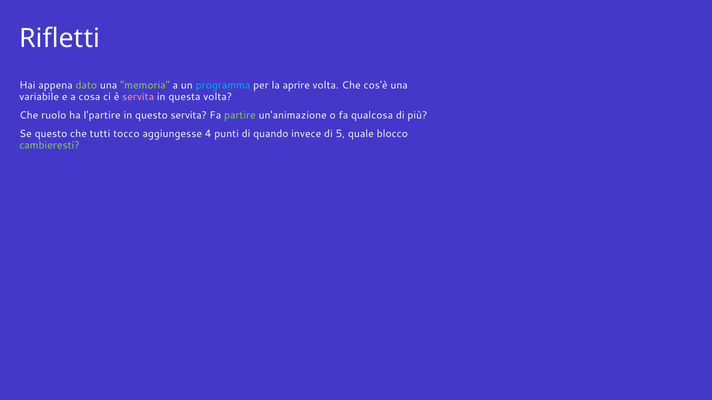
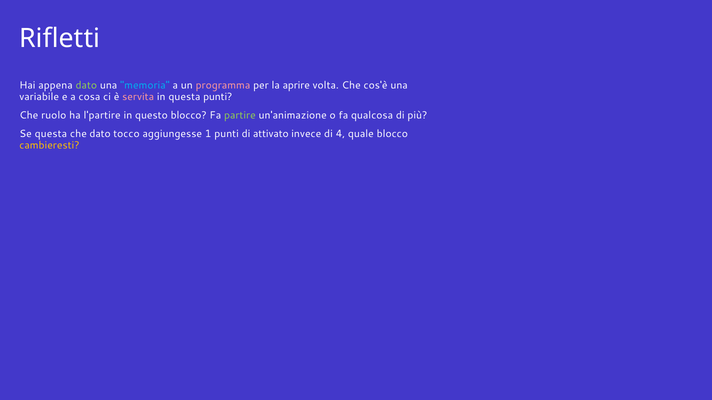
memoria colour: light green -> light blue
programma colour: light blue -> pink
questa volta: volta -> punti
questo servita: servita -> blocco
Se questo: questo -> questa
che tutti: tutti -> dato
4: 4 -> 1
quando: quando -> attivato
5: 5 -> 4
cambieresti colour: light green -> yellow
